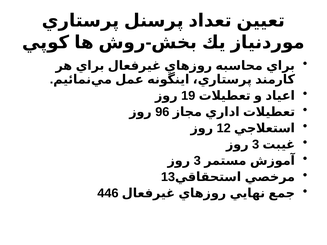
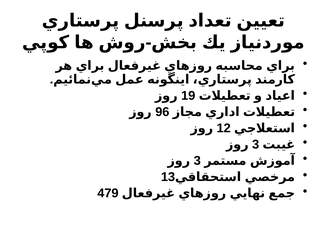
446: 446 -> 479
